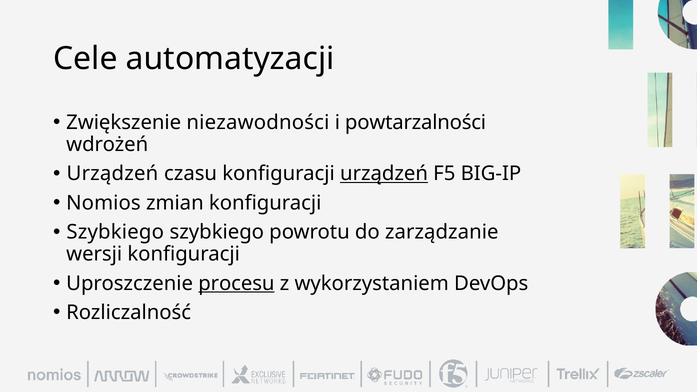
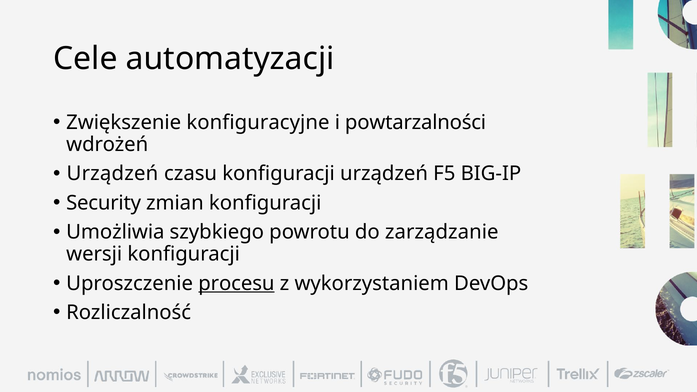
niezawodności: niezawodności -> konfiguracyjne
urządzeń at (384, 174) underline: present -> none
Nomios: Nomios -> Security
Szybkiego at (115, 232): Szybkiego -> Umożliwia
